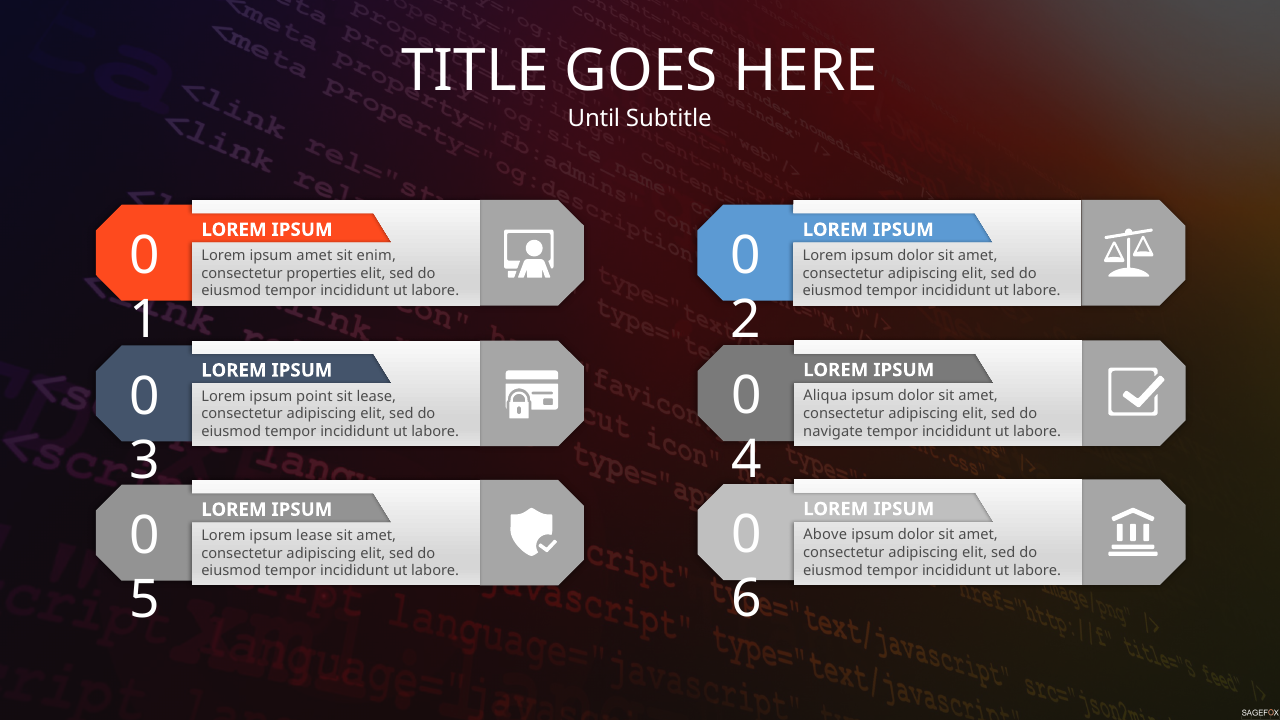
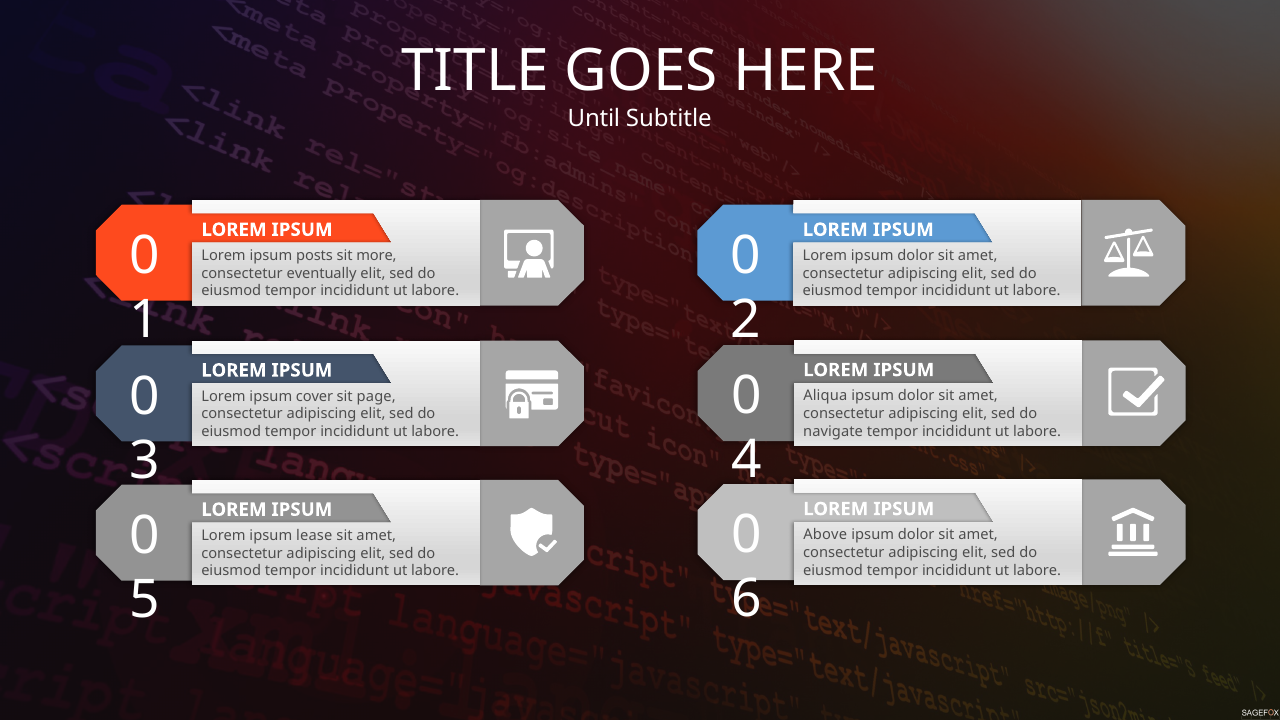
ipsum amet: amet -> posts
enim: enim -> more
properties: properties -> eventually
point: point -> cover
sit lease: lease -> page
